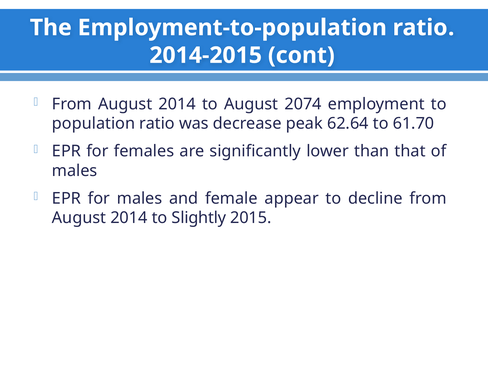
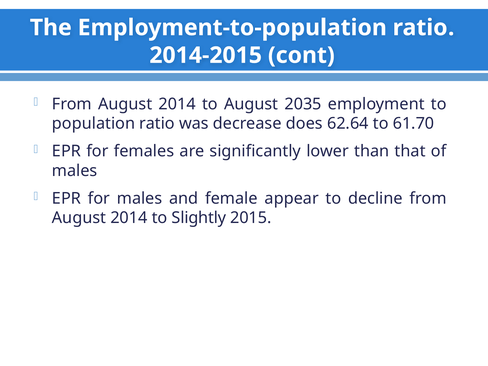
2074: 2074 -> 2035
peak: peak -> does
